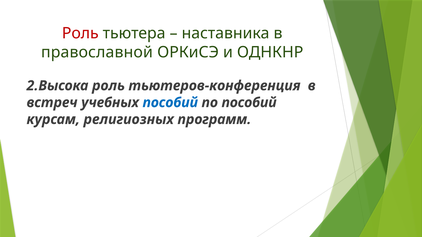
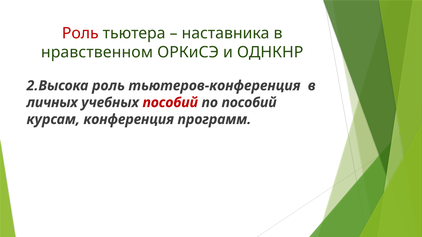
православной: православной -> нравственном
встреч: встреч -> личных
пособий at (170, 103) colour: blue -> red
религиозных: религиозных -> конференция
